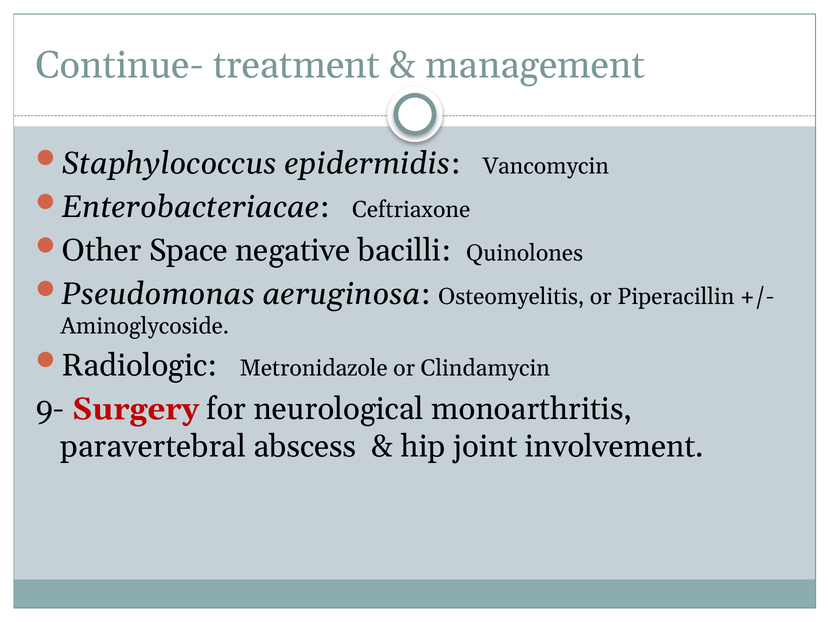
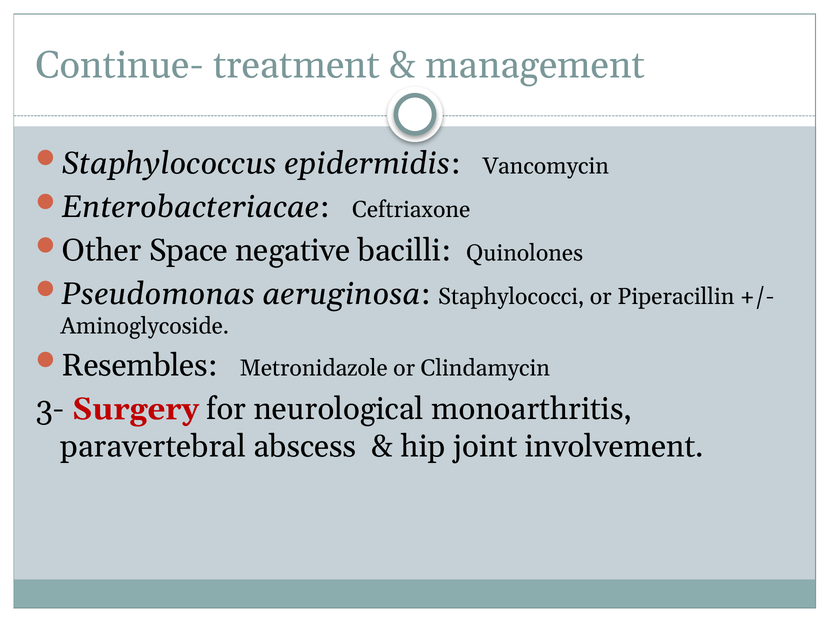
Osteomyelitis: Osteomyelitis -> Staphylococci
Radiologic: Radiologic -> Resembles
9-: 9- -> 3-
